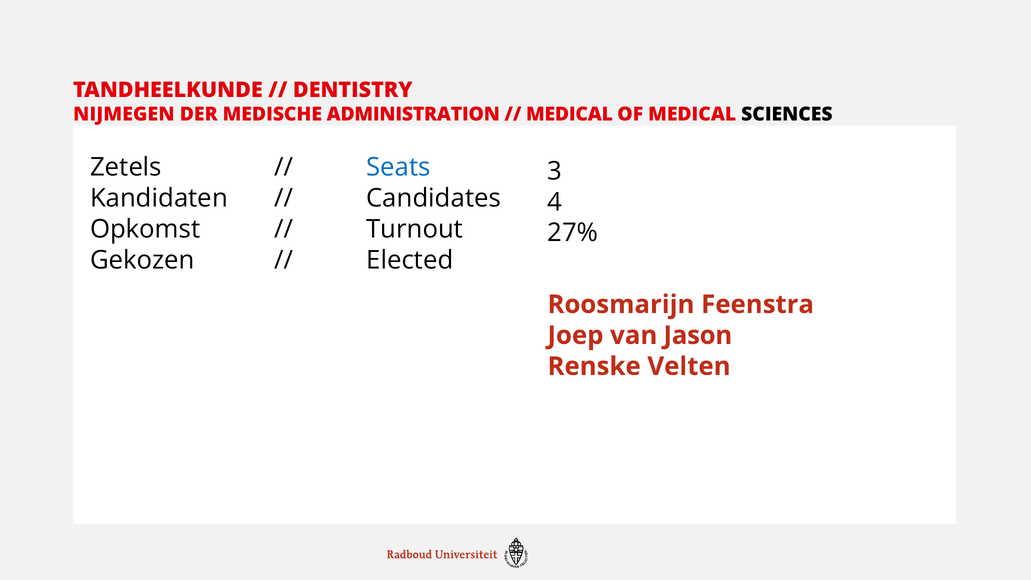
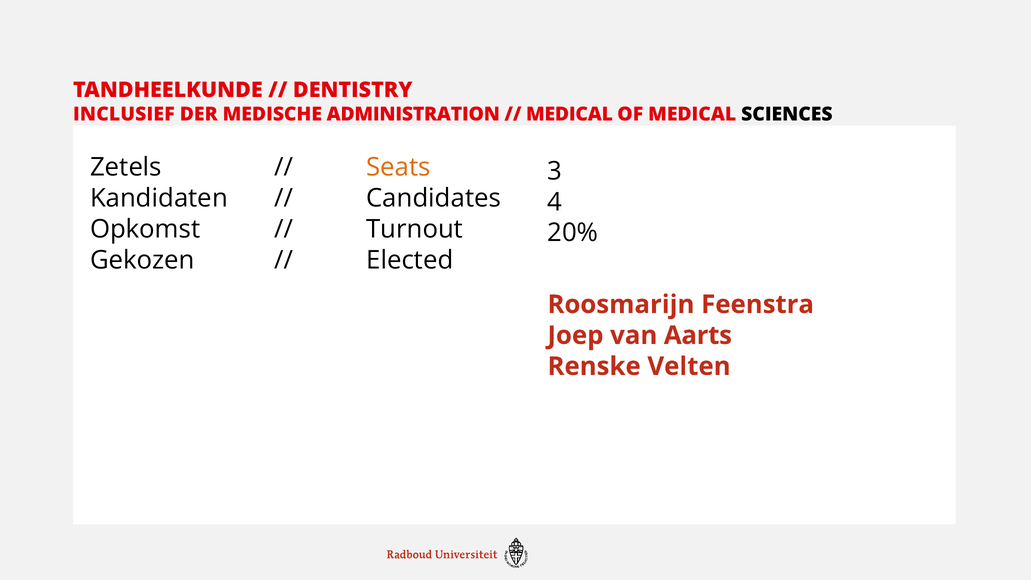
NIJMEGEN: NIJMEGEN -> INCLUSIEF
Seats colour: blue -> orange
27%: 27% -> 20%
Jason: Jason -> Aarts
